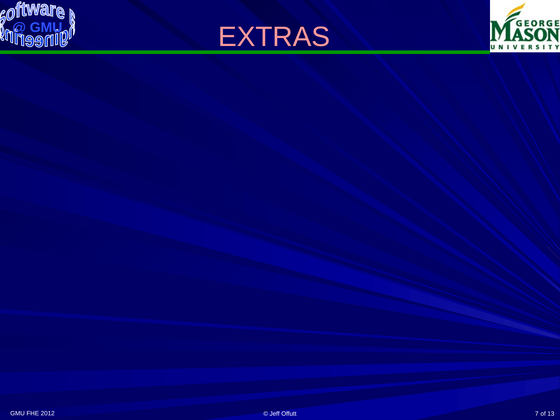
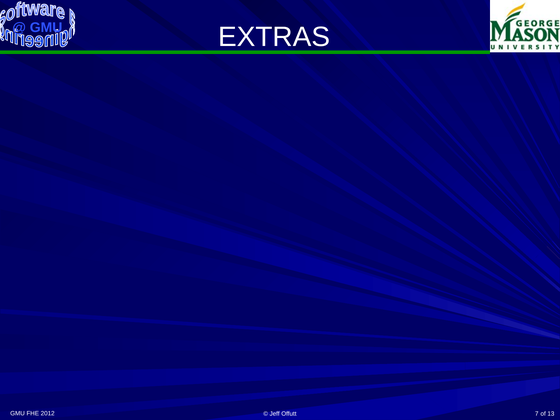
EXTRAS colour: pink -> white
